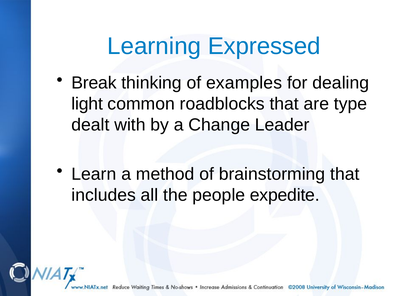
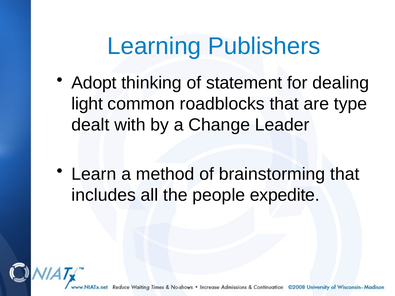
Expressed: Expressed -> Publishers
Break: Break -> Adopt
examples: examples -> statement
